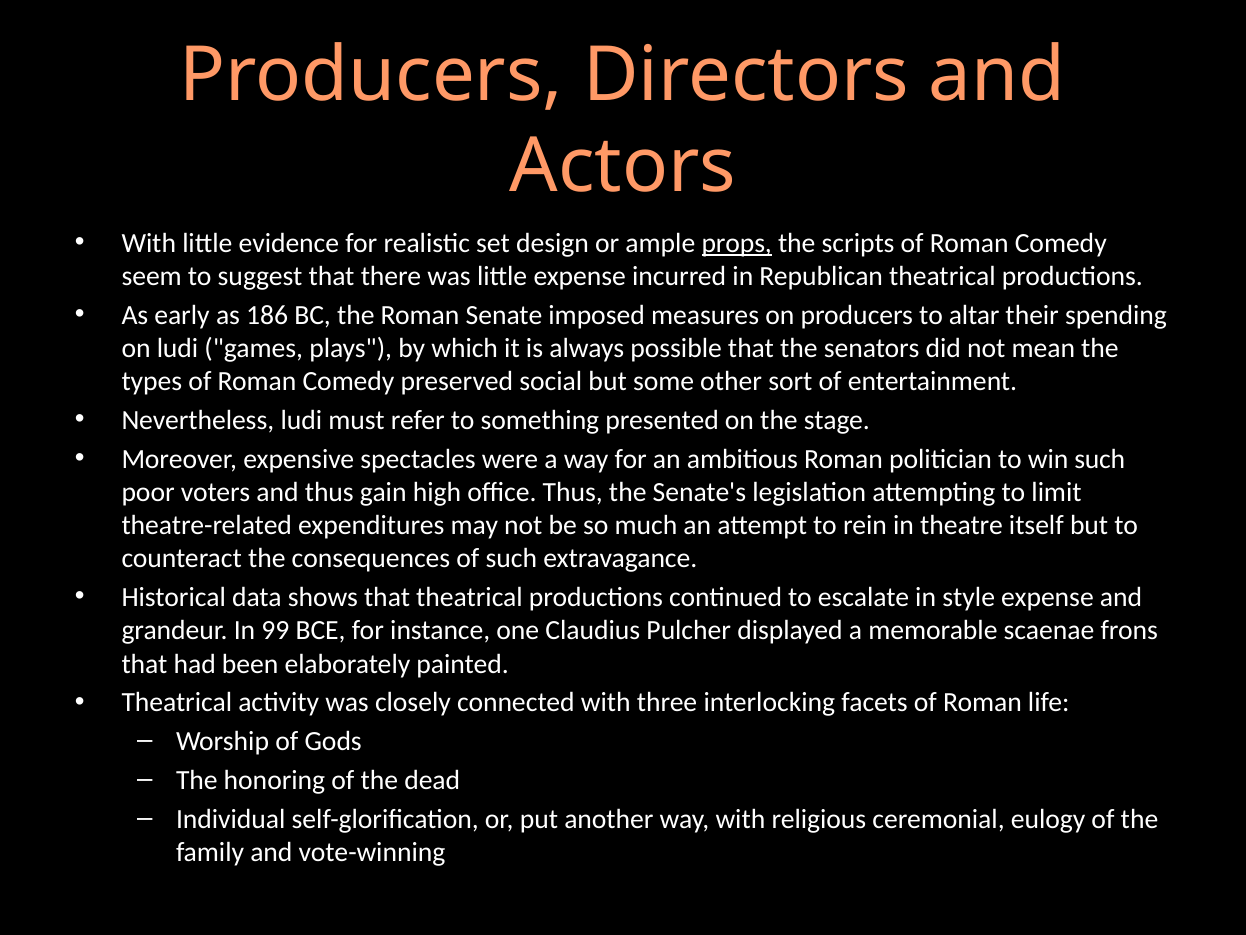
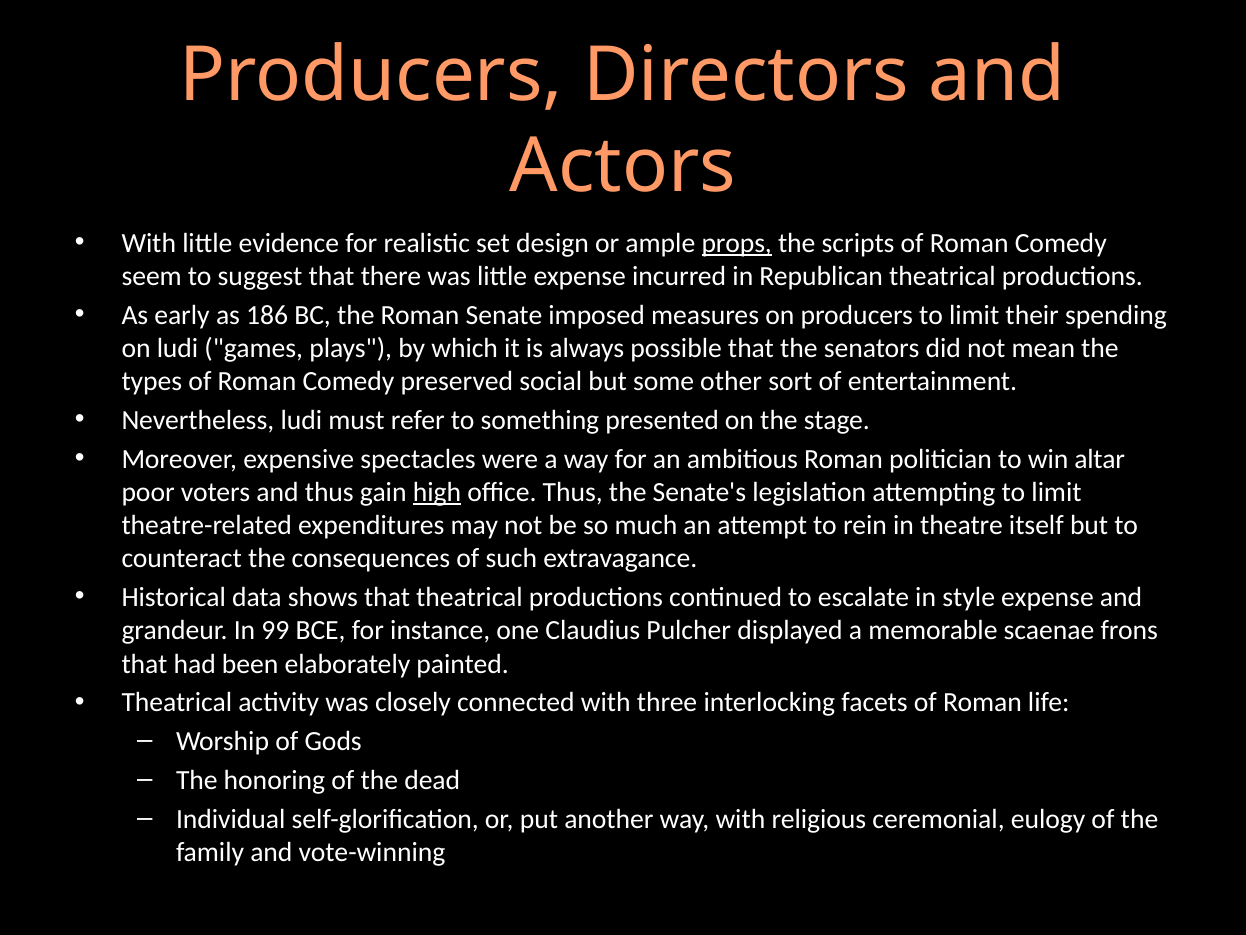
producers to altar: altar -> limit
win such: such -> altar
high underline: none -> present
